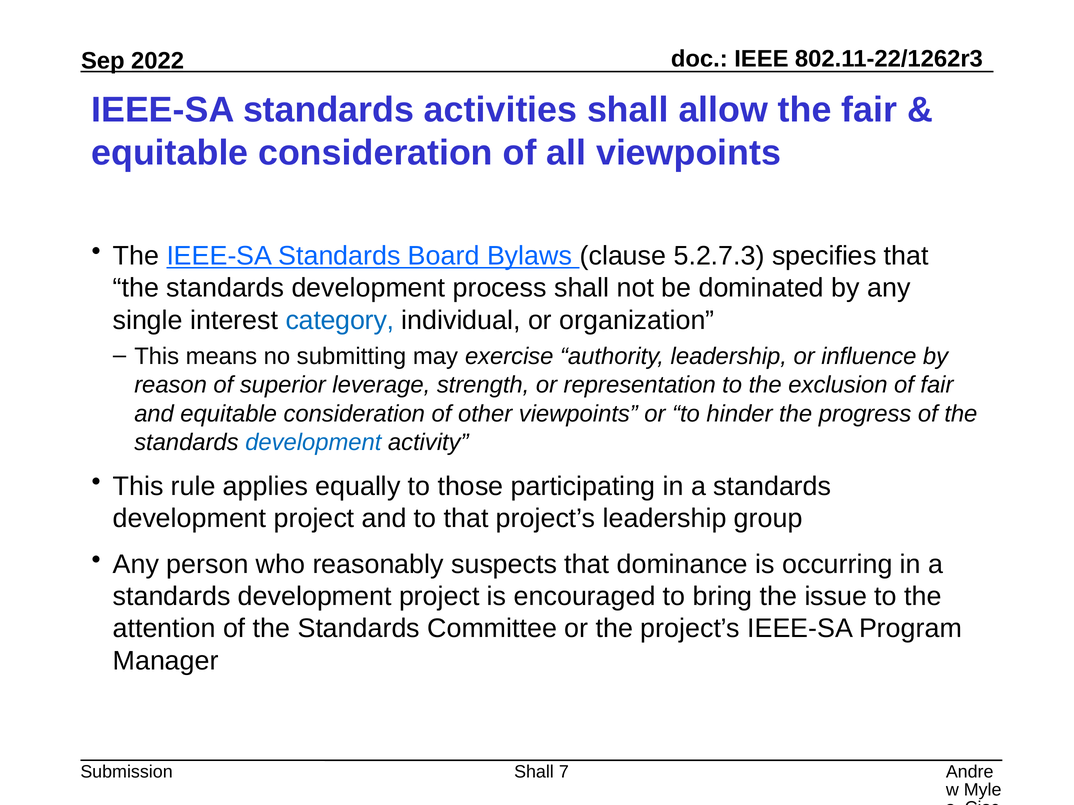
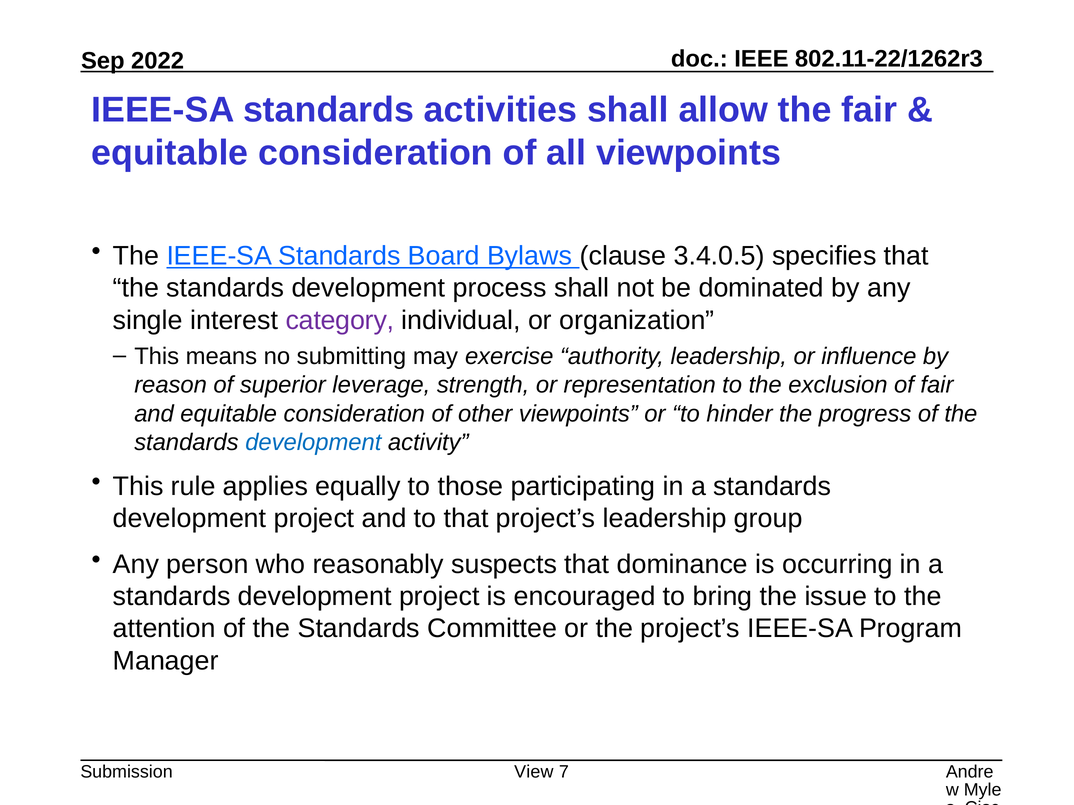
5.2.7.3: 5.2.7.3 -> 3.4.0.5
category colour: blue -> purple
Shall at (534, 773): Shall -> View
